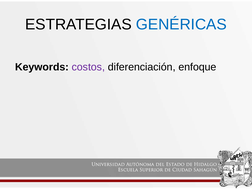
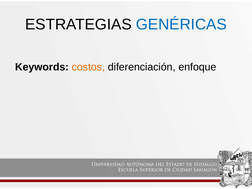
costos colour: purple -> orange
